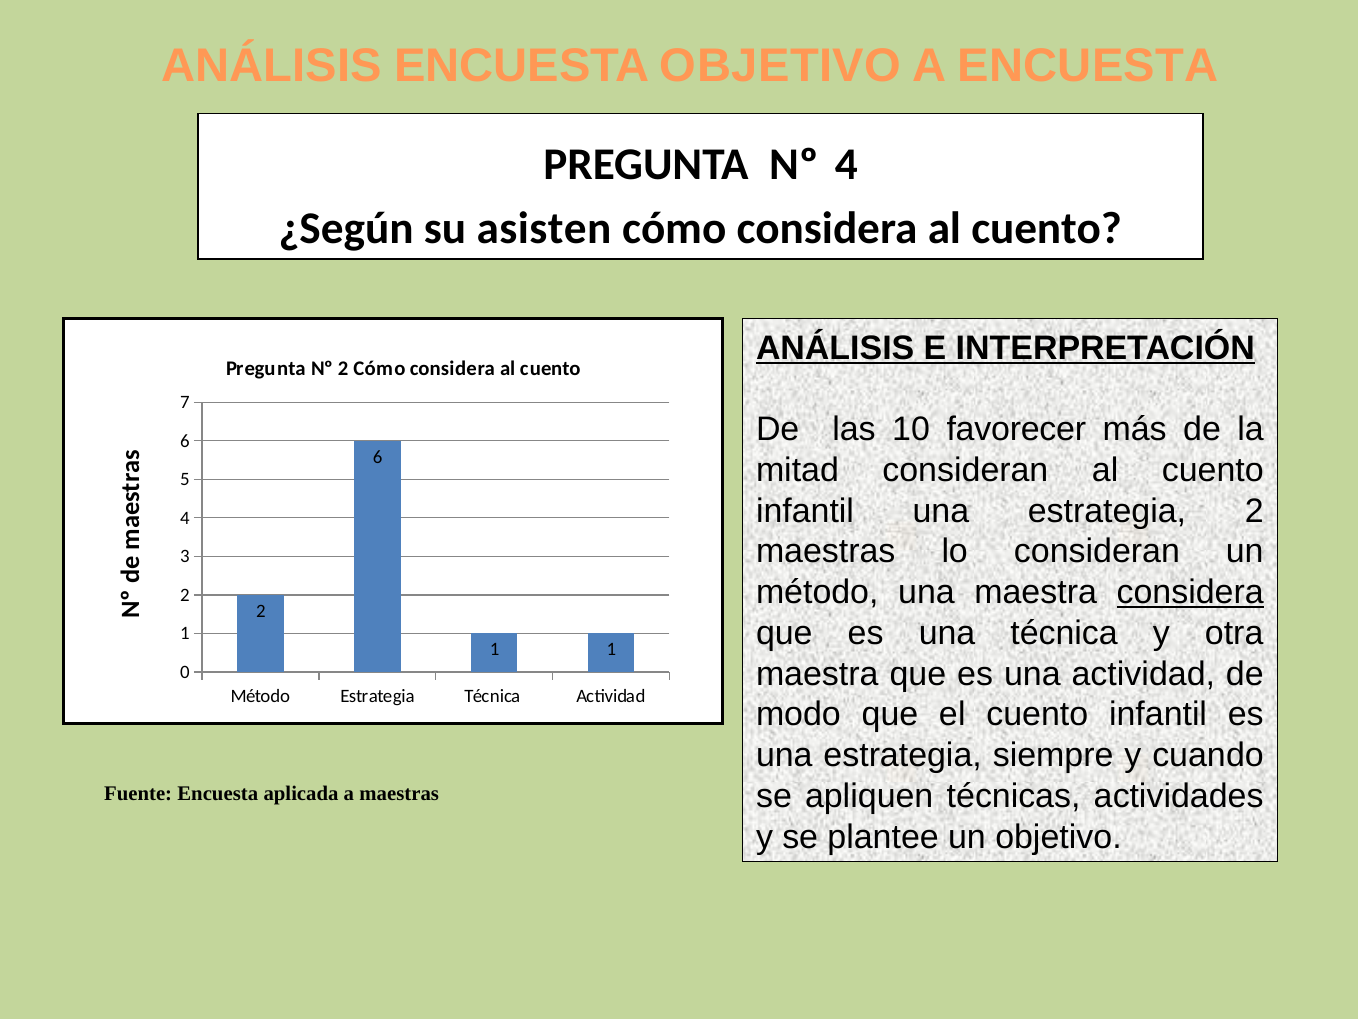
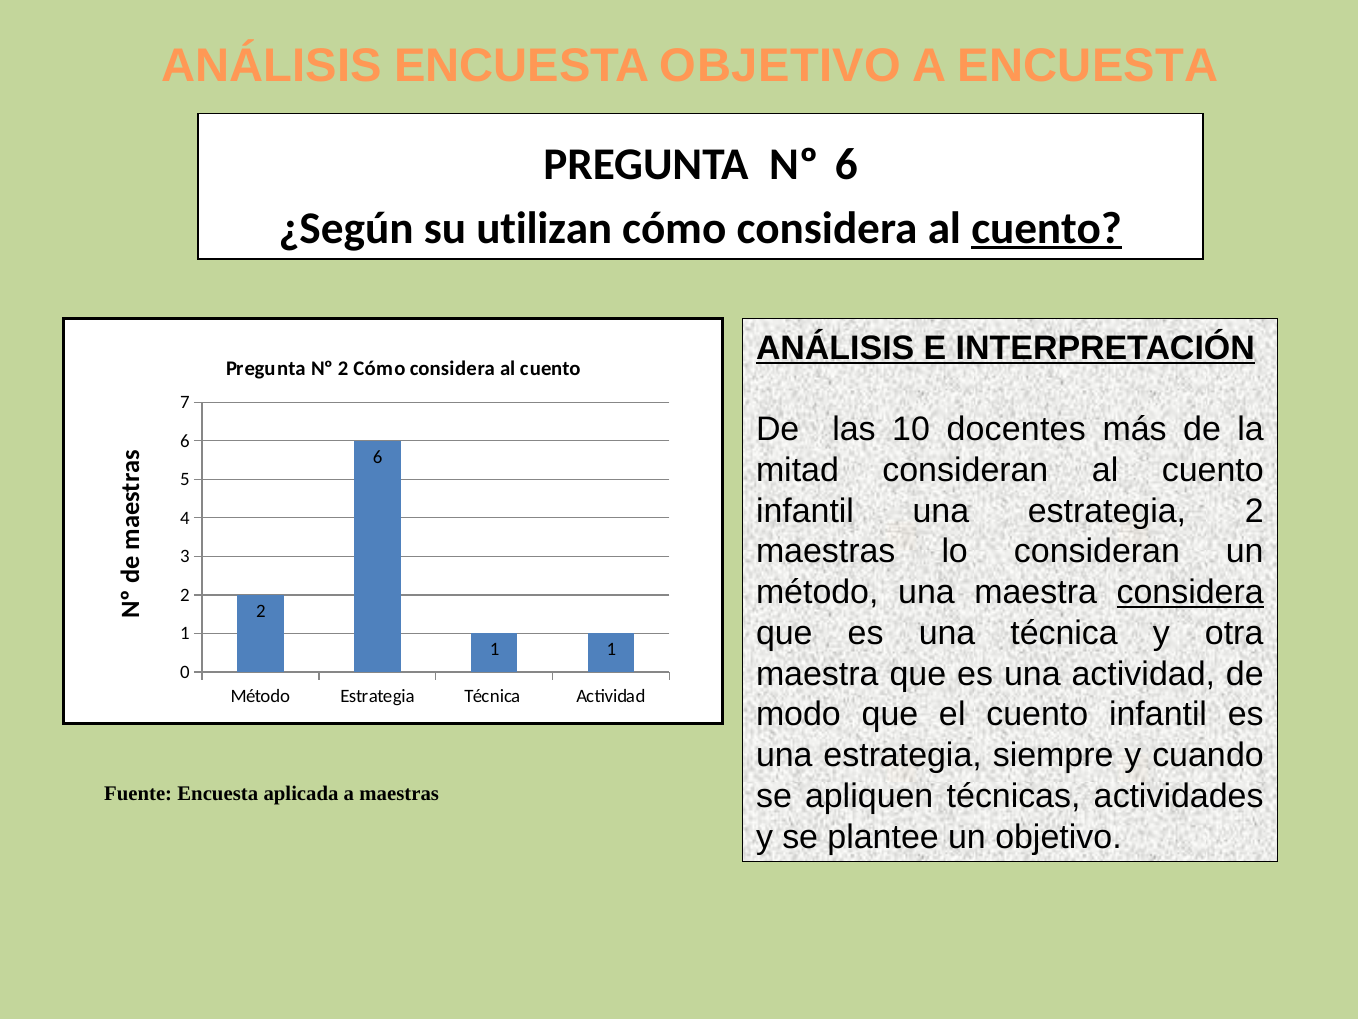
Nº 4: 4 -> 6
asisten: asisten -> utilizan
cuento at (1047, 228) underline: none -> present
favorecer: favorecer -> docentes
